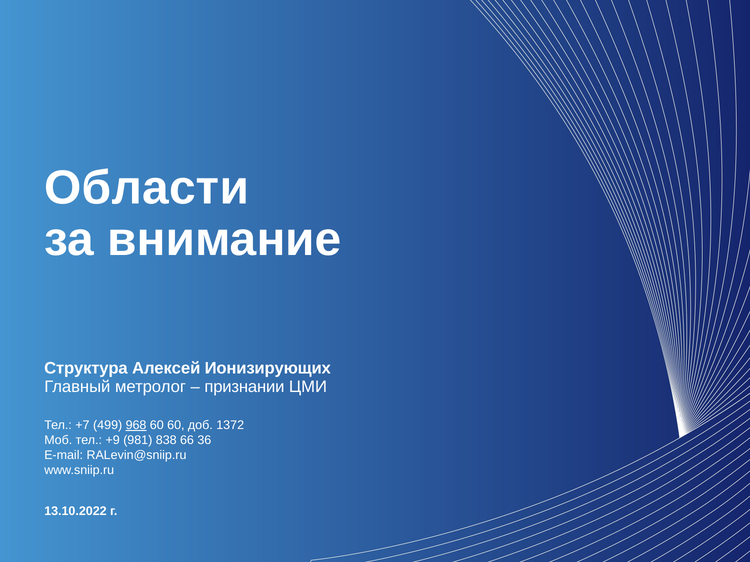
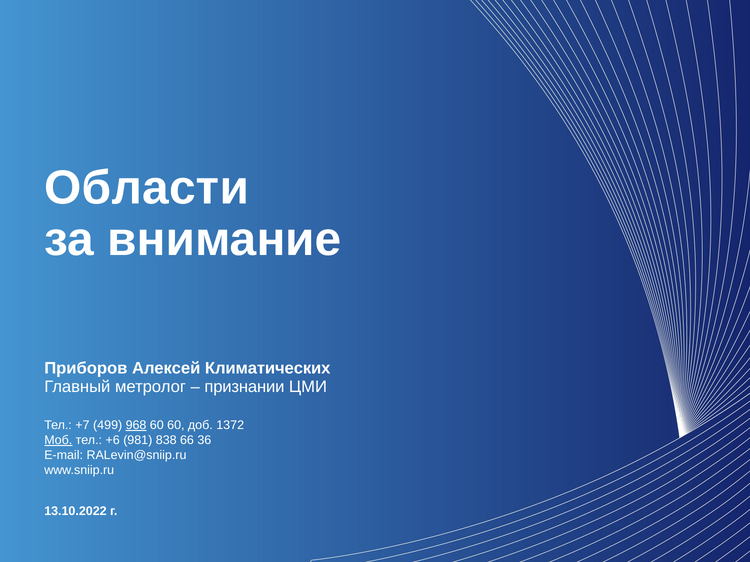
Структура: Структура -> Приборов
Ионизирующих: Ионизирующих -> Климатических
Моб underline: none -> present
+9: +9 -> +6
